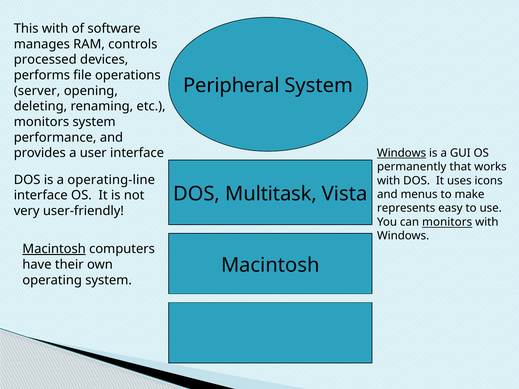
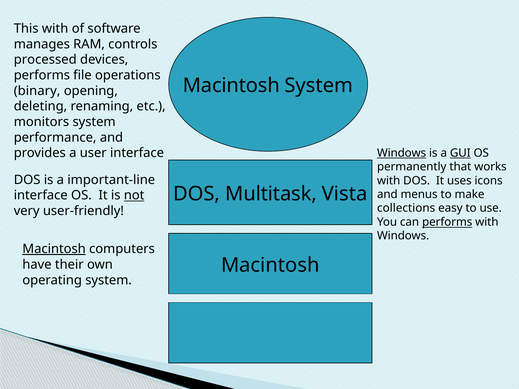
Peripheral at (231, 86): Peripheral -> Macintosh
server: server -> binary
GUI underline: none -> present
operating-line: operating-line -> important-line
not underline: none -> present
represents: represents -> collections
can monitors: monitors -> performs
